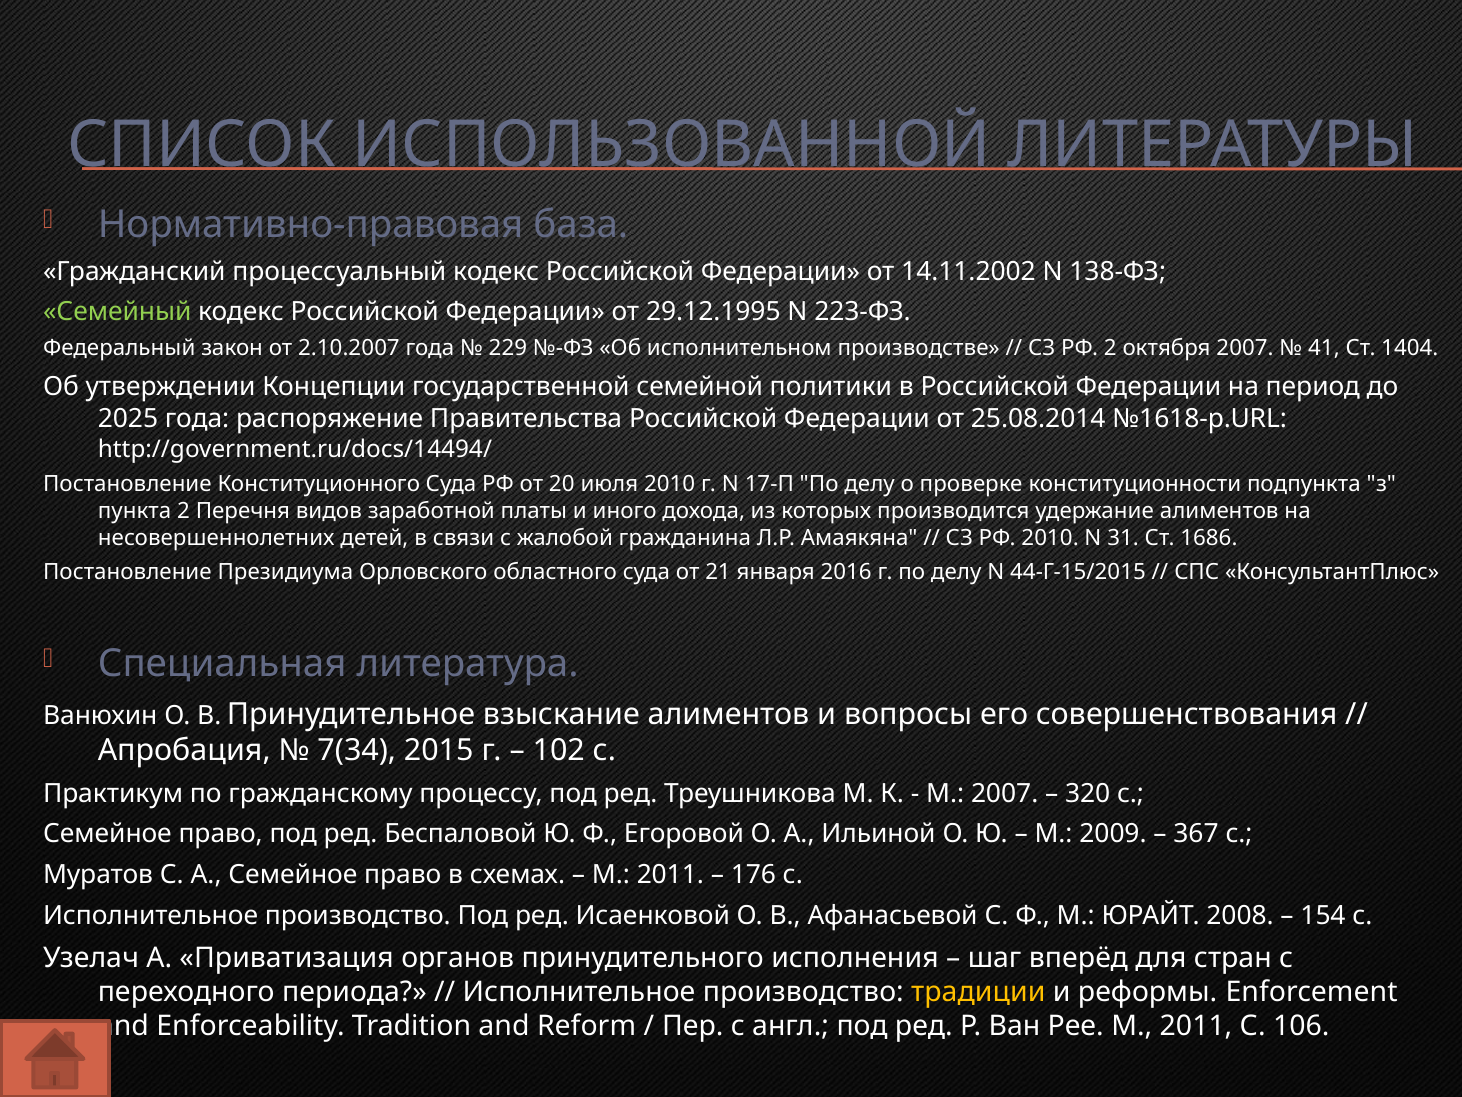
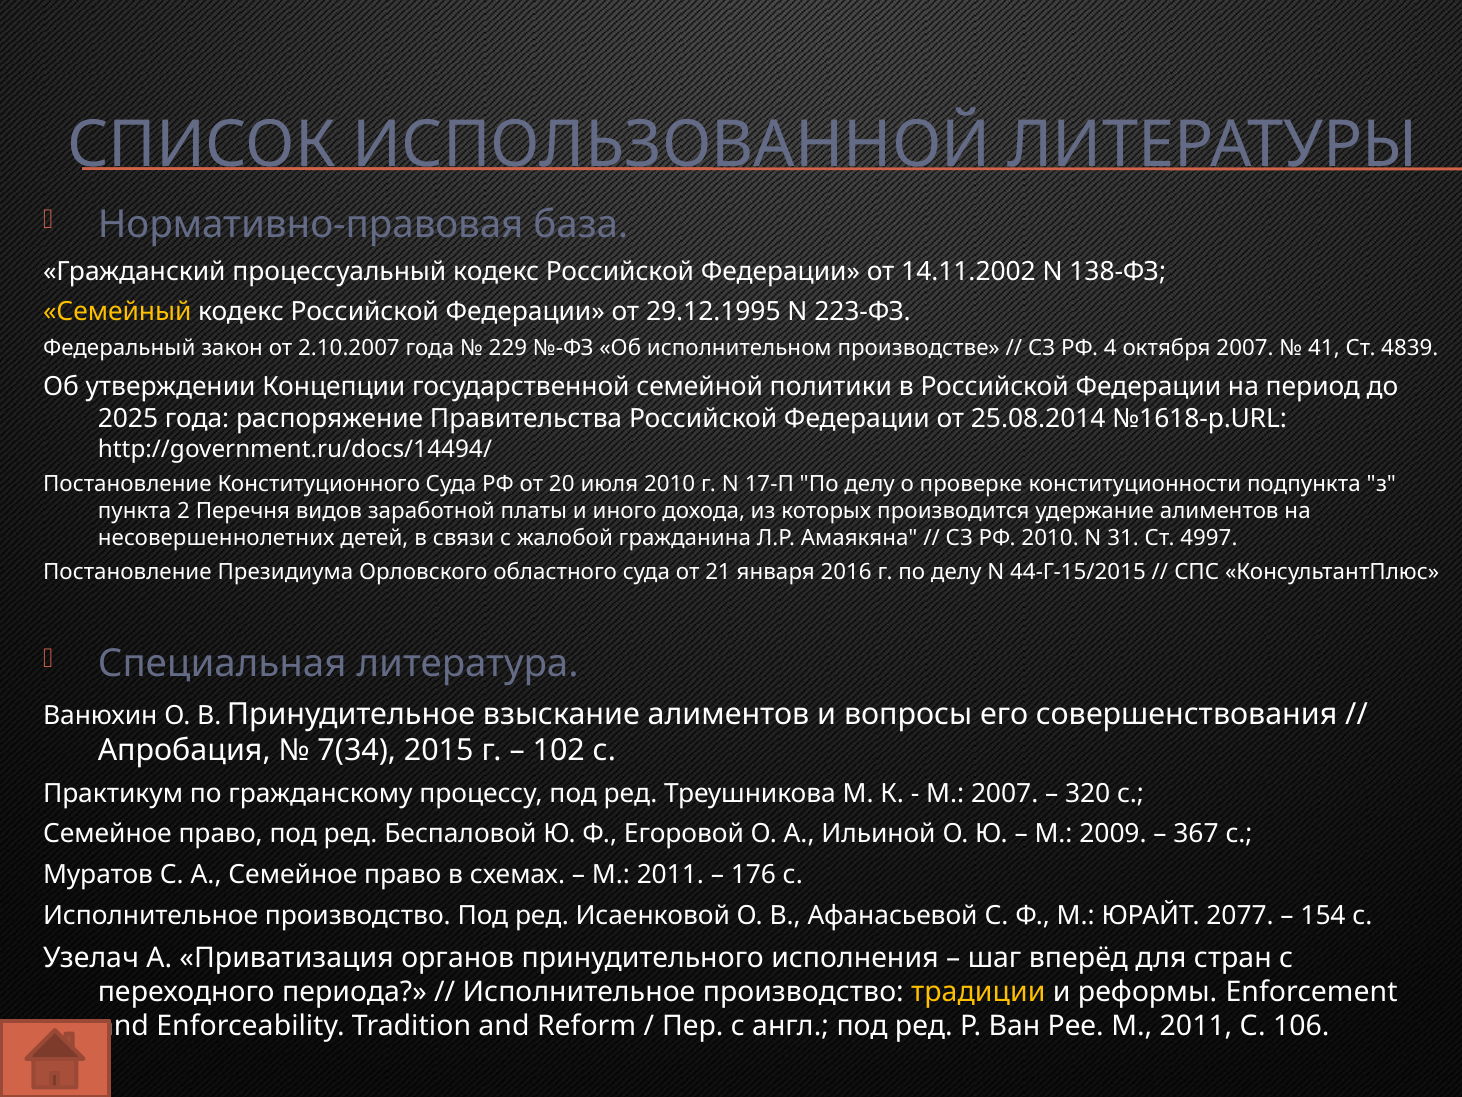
Семейный colour: light green -> yellow
РФ 2: 2 -> 4
1404: 1404 -> 4839
1686: 1686 -> 4997
2008: 2008 -> 2077
